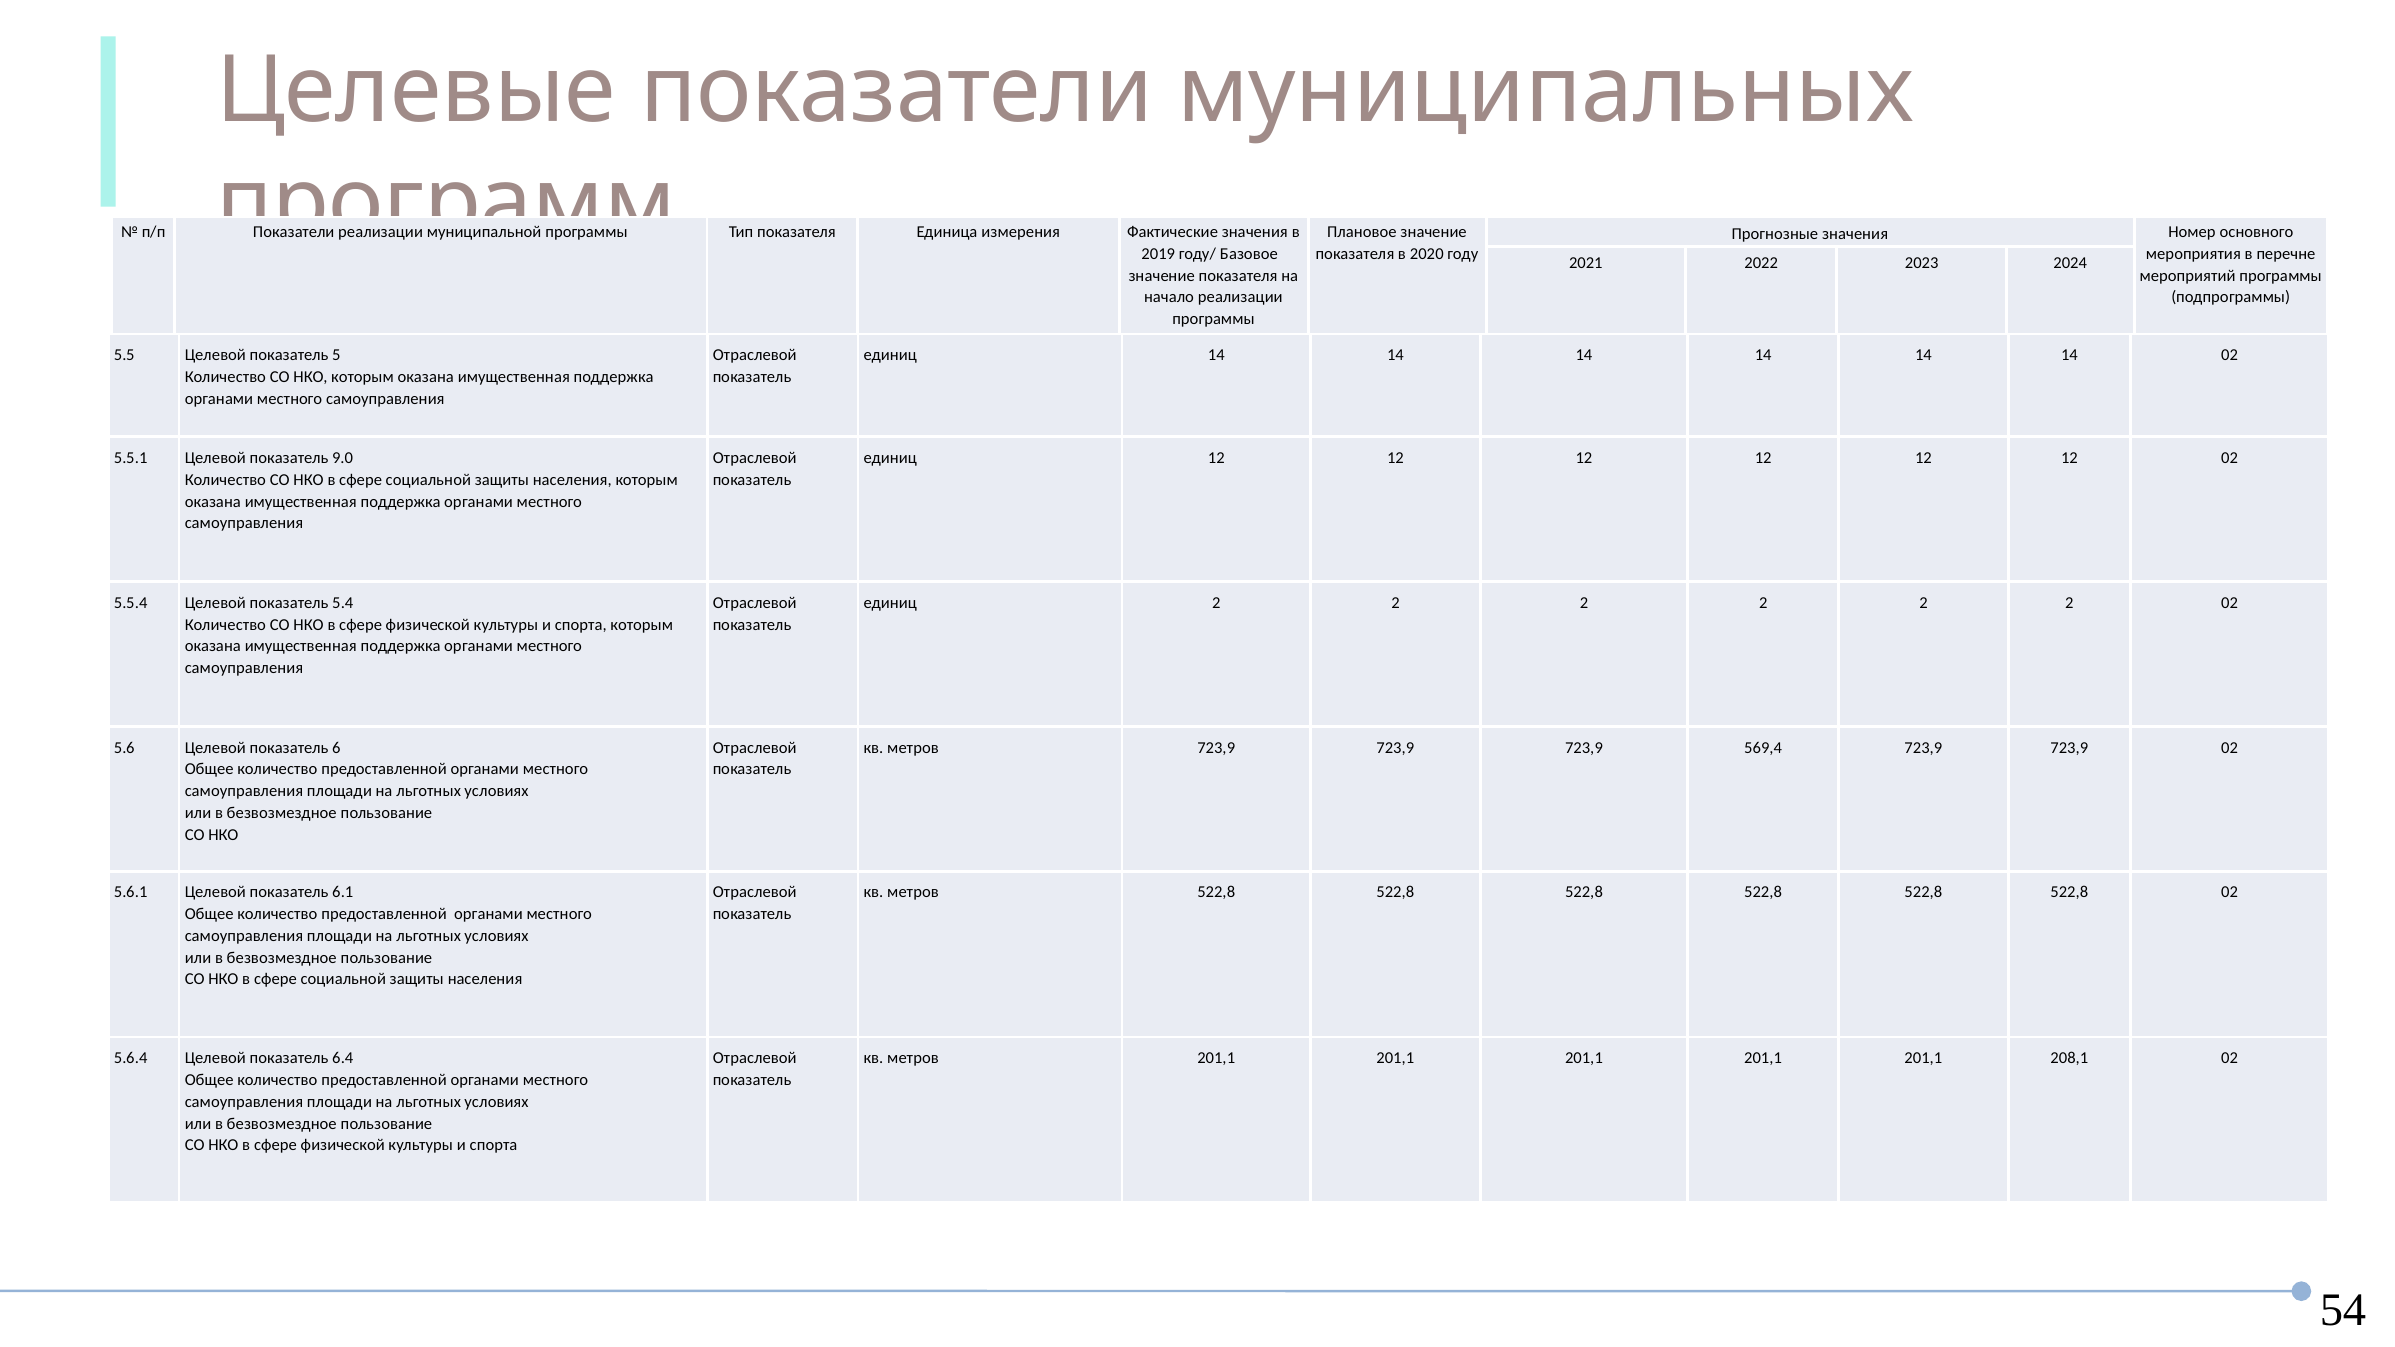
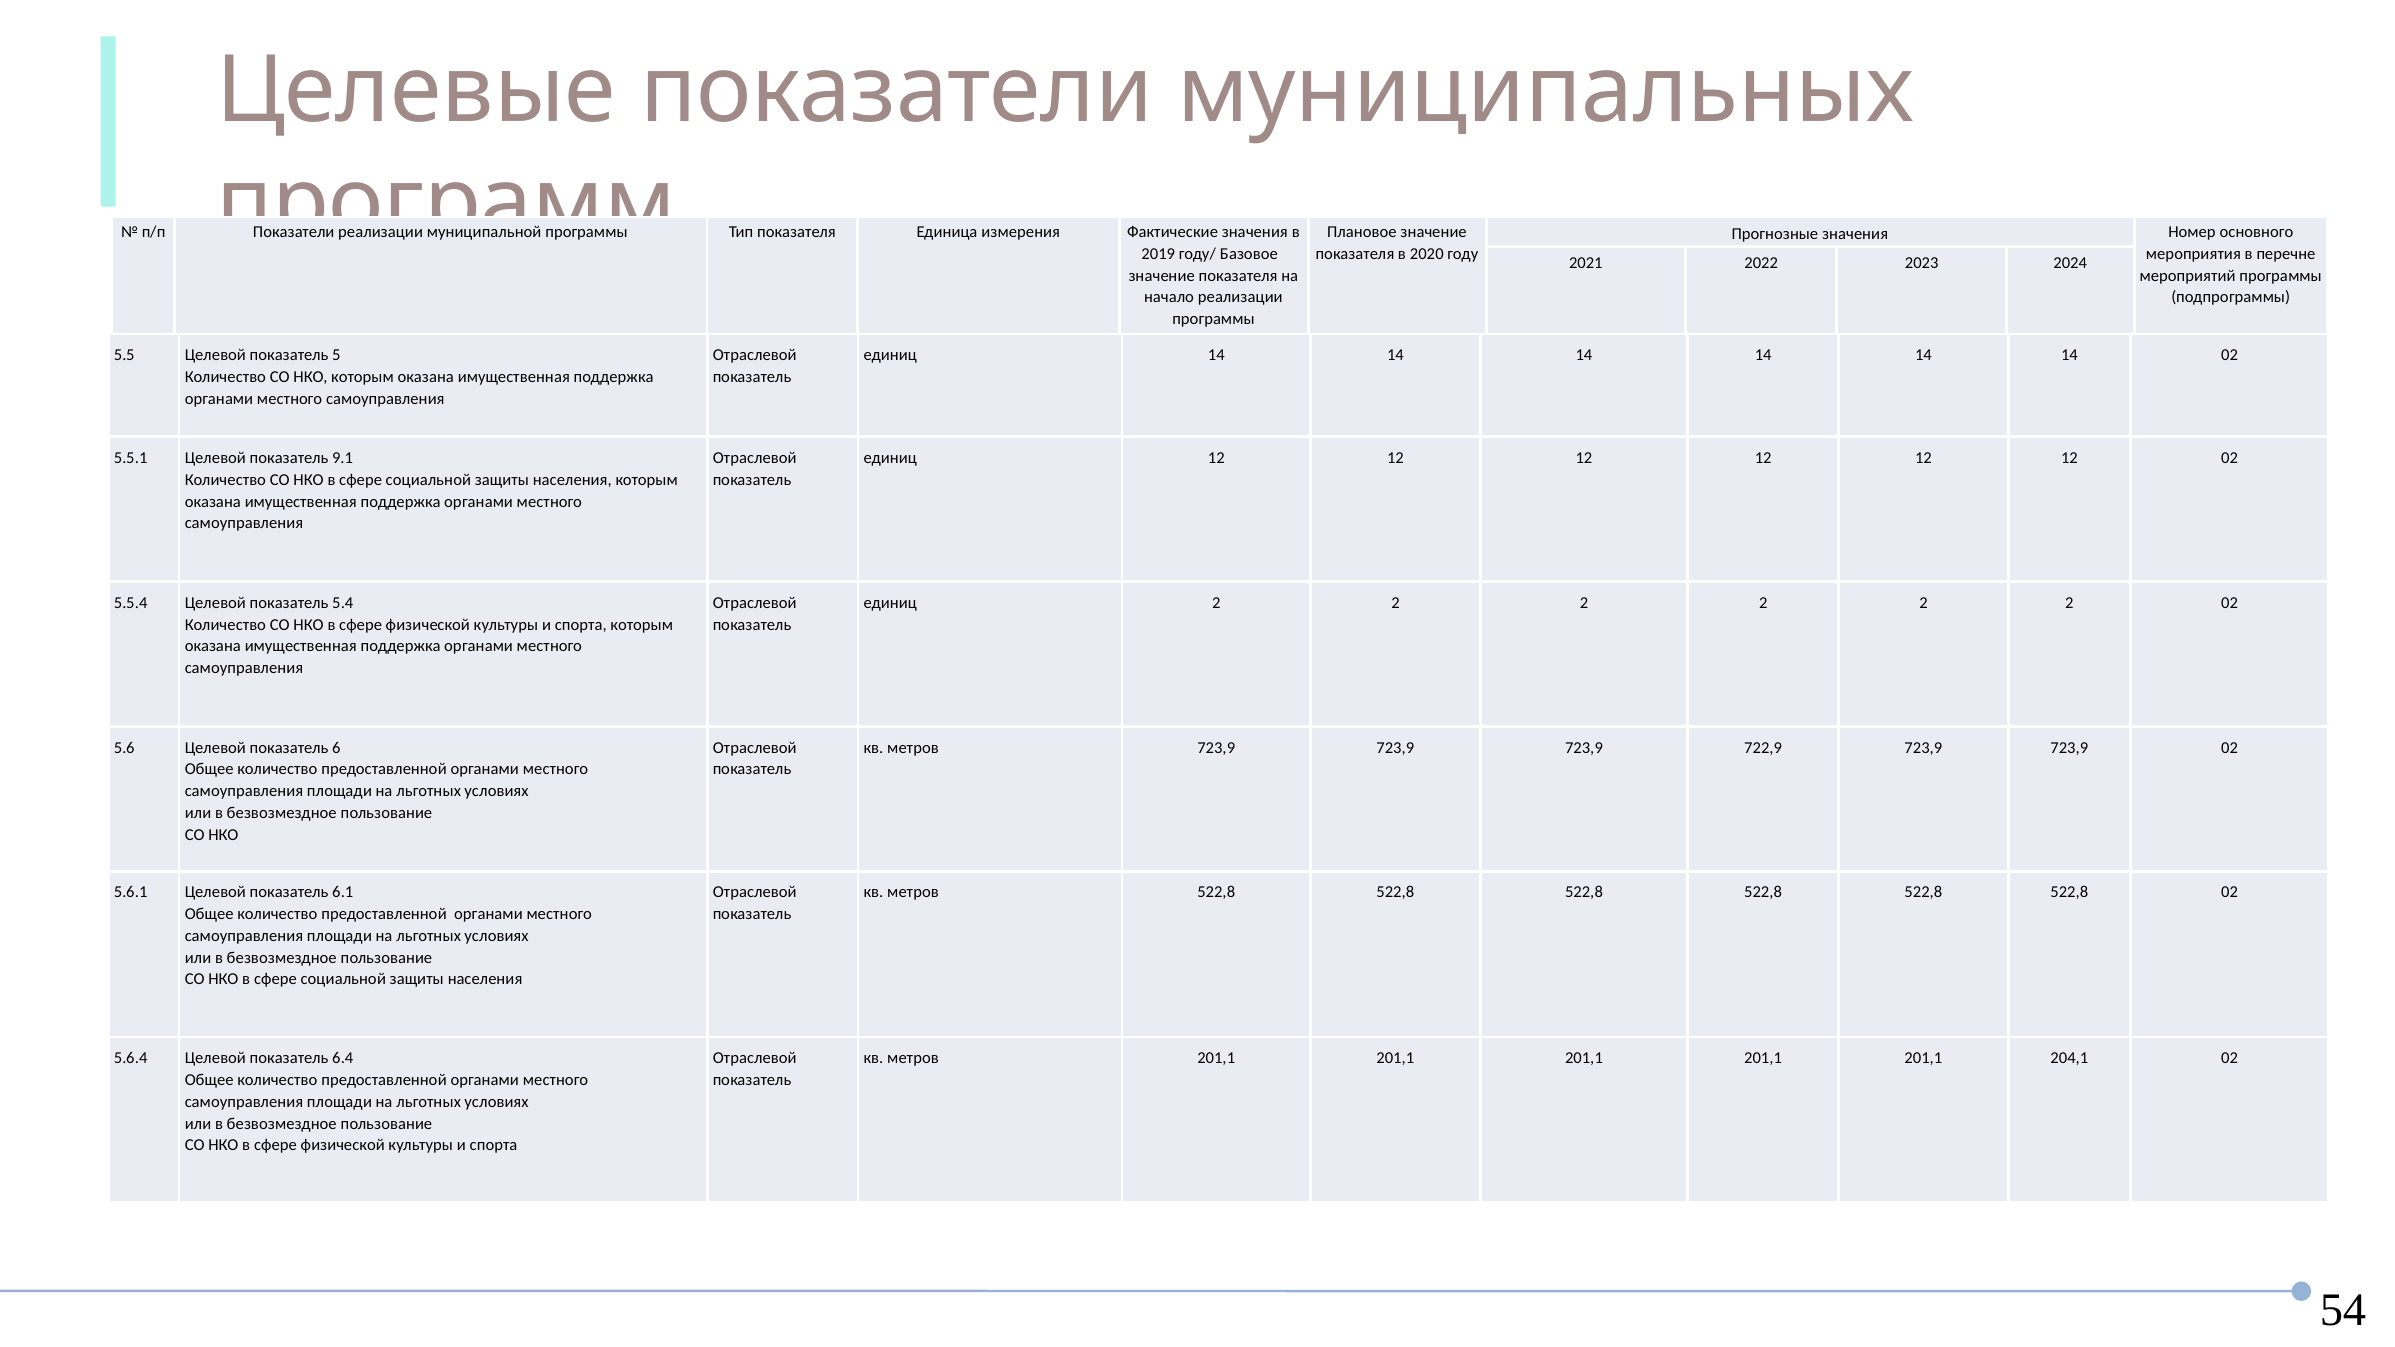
9.0: 9.0 -> 9.1
569,4: 569,4 -> 722,9
208,1: 208,1 -> 204,1
